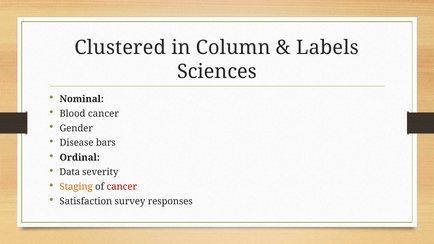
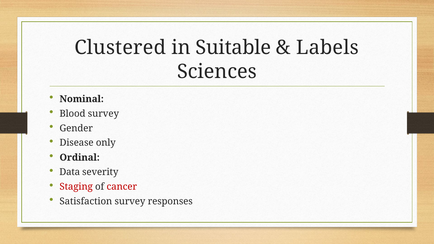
Column: Column -> Suitable
Blood cancer: cancer -> survey
bars: bars -> only
Staging colour: orange -> red
